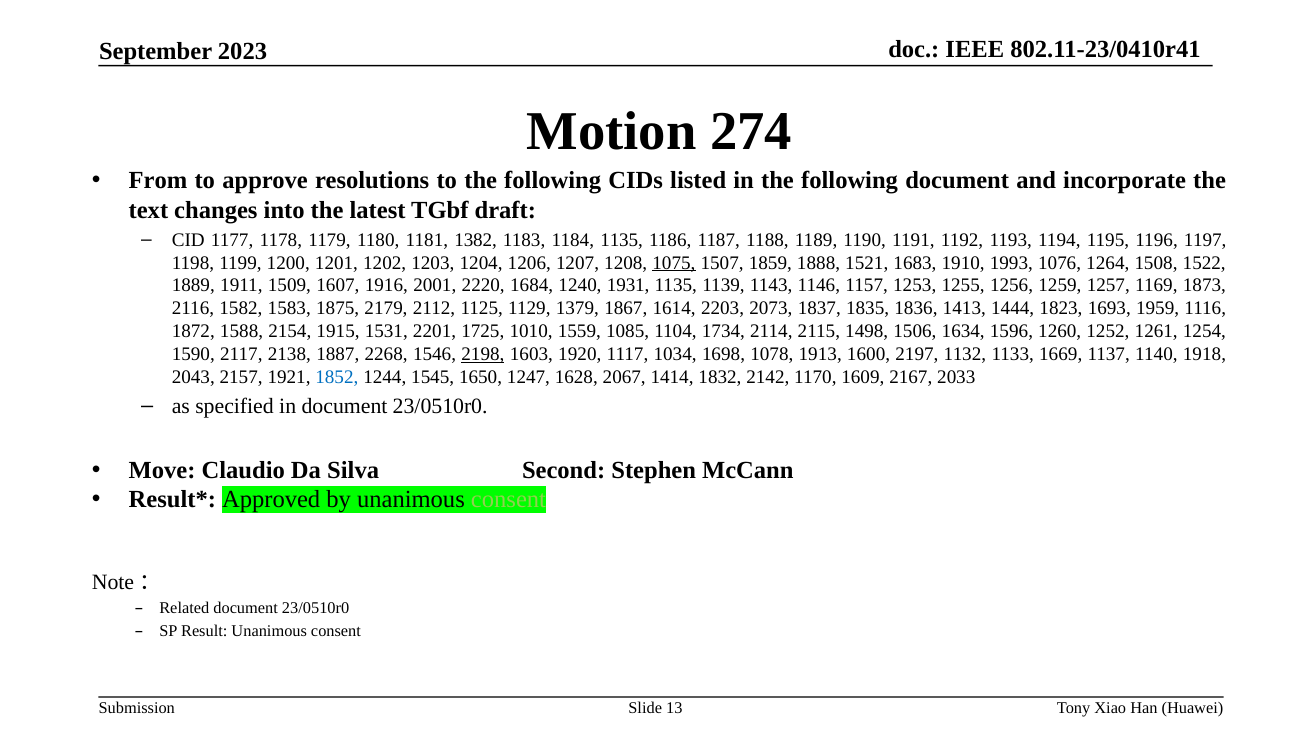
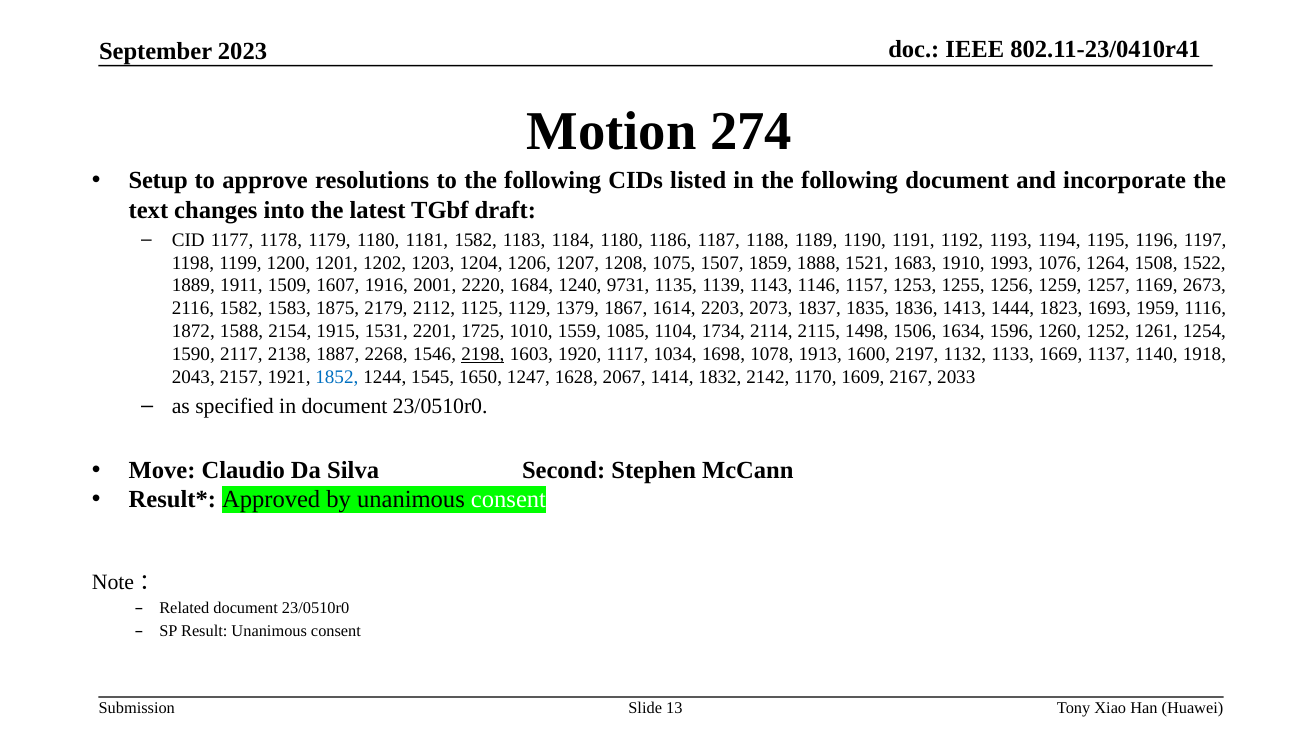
From: From -> Setup
1181 1382: 1382 -> 1582
1184 1135: 1135 -> 1180
1075 underline: present -> none
1931: 1931 -> 9731
1873: 1873 -> 2673
consent at (509, 499) colour: light green -> white
